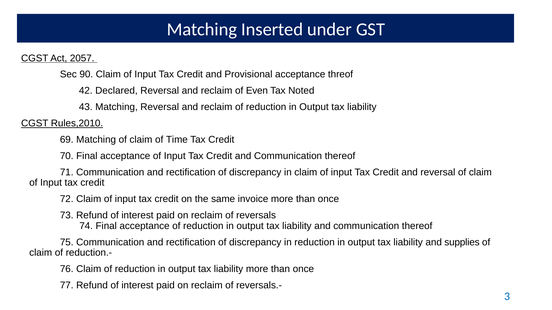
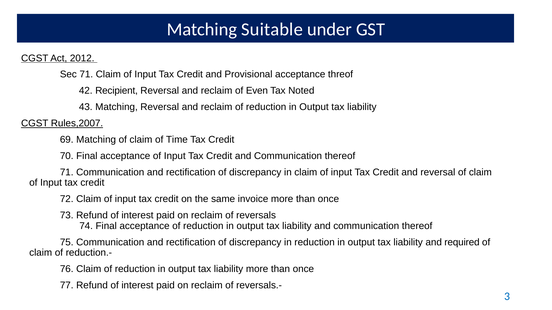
Inserted: Inserted -> Suitable
2057: 2057 -> 2012
Sec 90: 90 -> 71
Declared: Declared -> Recipient
Rules,2010: Rules,2010 -> Rules,2007
supplies: supplies -> required
